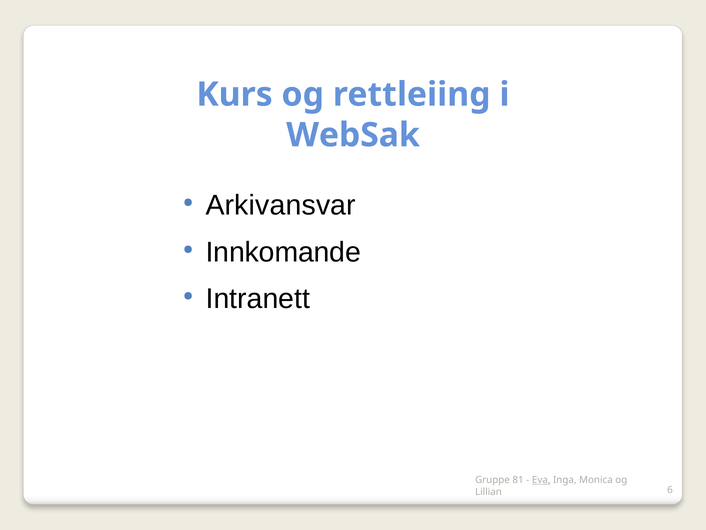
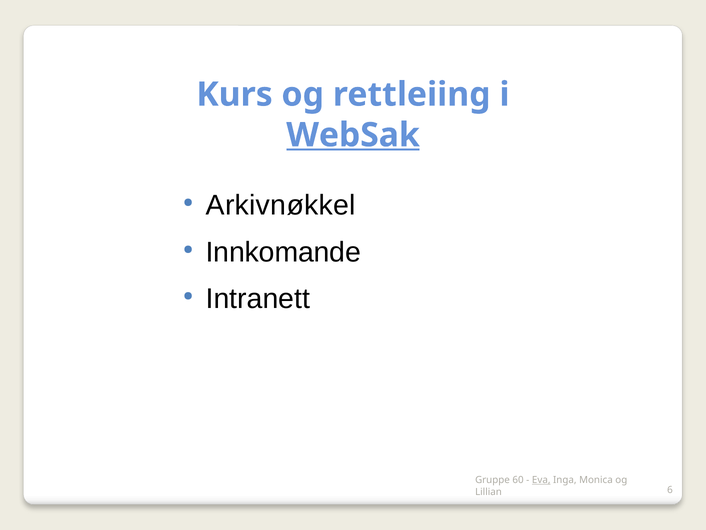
WebSak underline: none -> present
Arkivansvar: Arkivansvar -> Arkivnøkkel
81: 81 -> 60
